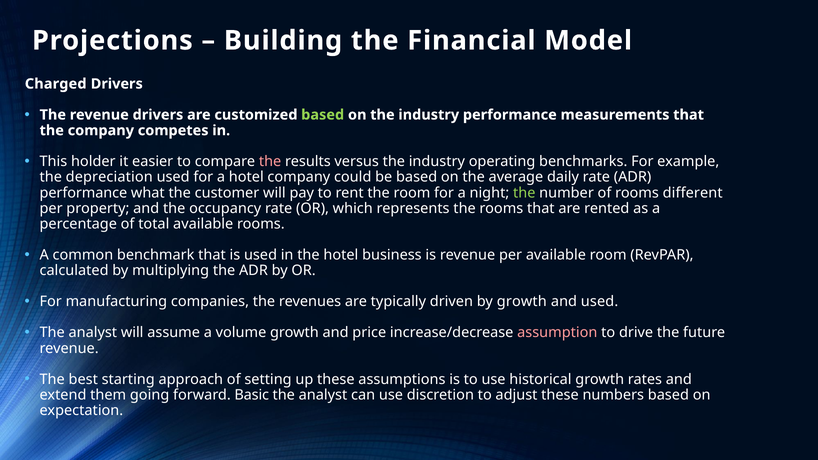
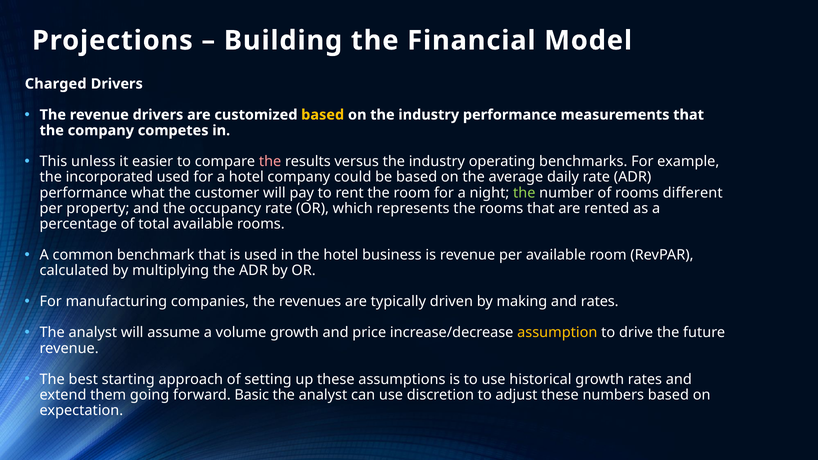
based at (323, 115) colour: light green -> yellow
holder: holder -> unless
depreciation: depreciation -> incorporated
by growth: growth -> making
and used: used -> rates
assumption colour: pink -> yellow
